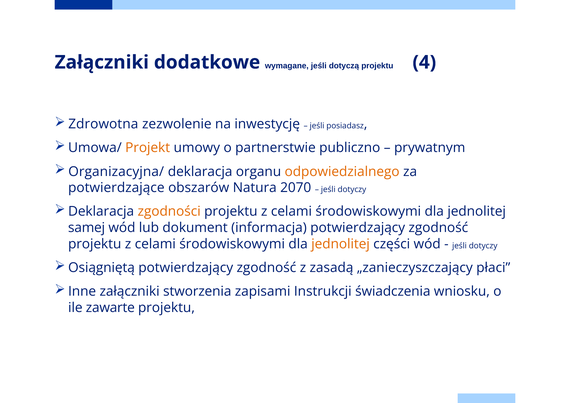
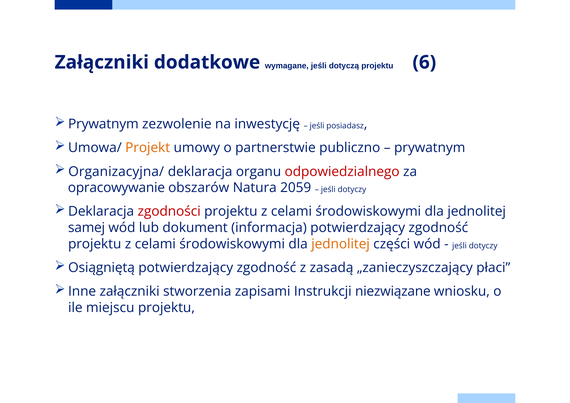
4: 4 -> 6
Zdrowotna at (103, 124): Zdrowotna -> Prywatnym
odpowiedzialnego colour: orange -> red
potwierdzające: potwierdzające -> opracowywanie
2070: 2070 -> 2059
zgodności colour: orange -> red
świadczenia: świadczenia -> niezwiązane
zawarte: zawarte -> miejscu
